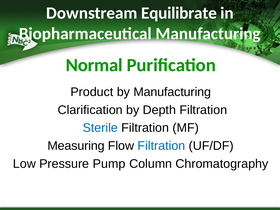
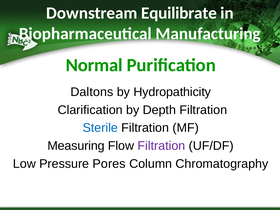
Product: Product -> Daltons
by Manufacturing: Manufacturing -> Hydropathicity
Filtration at (161, 146) colour: blue -> purple
Pump: Pump -> Pores
